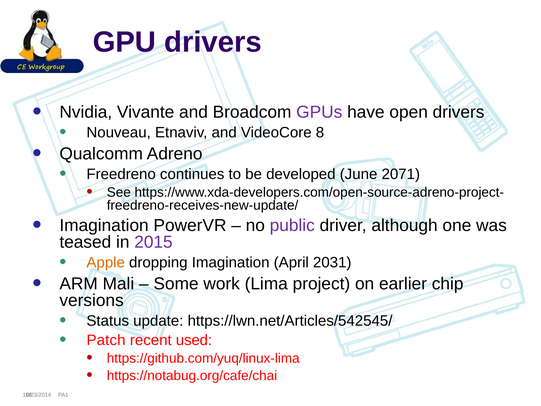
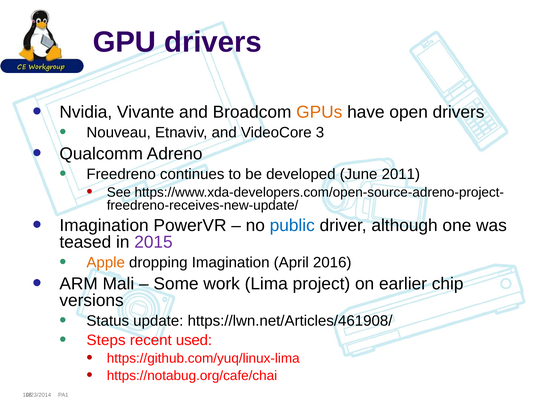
GPUs colour: purple -> orange
8: 8 -> 3
2071: 2071 -> 2011
public colour: purple -> blue
2031: 2031 -> 2016
https://lwn.net/Articles/542545/: https://lwn.net/Articles/542545/ -> https://lwn.net/Articles/461908/
Patch: Patch -> Steps
